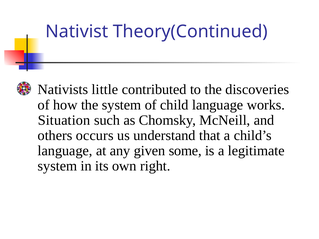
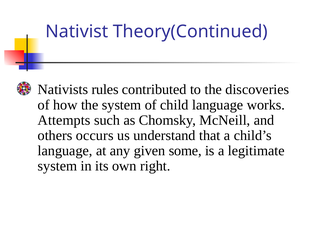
little: little -> rules
Situation: Situation -> Attempts
